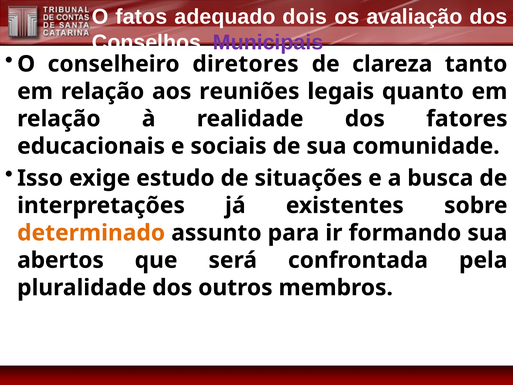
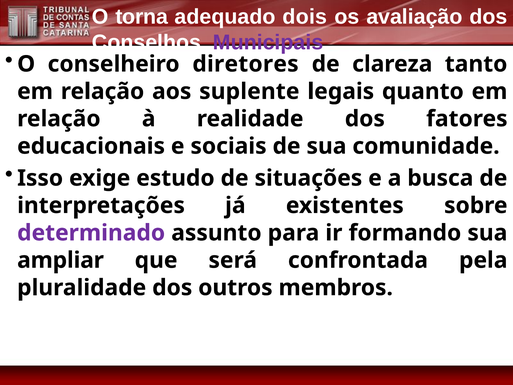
fatos: fatos -> torna
reuniões: reuniões -> suplente
determinado colour: orange -> purple
abertos: abertos -> ampliar
